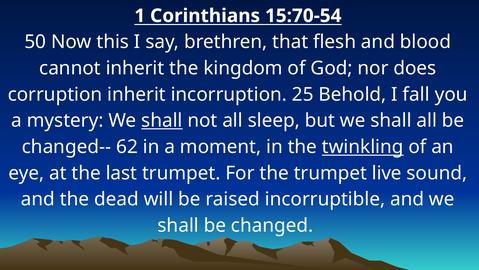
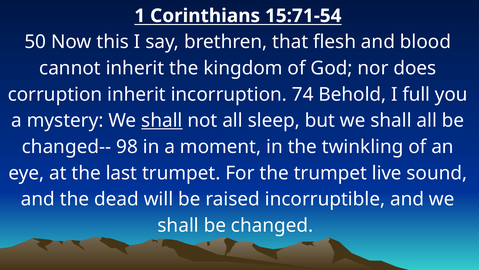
15:70-54: 15:70-54 -> 15:71-54
25: 25 -> 74
fall: fall -> full
62: 62 -> 98
twinkling underline: present -> none
